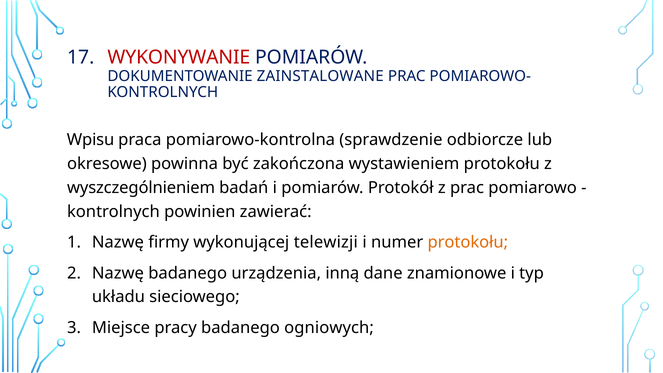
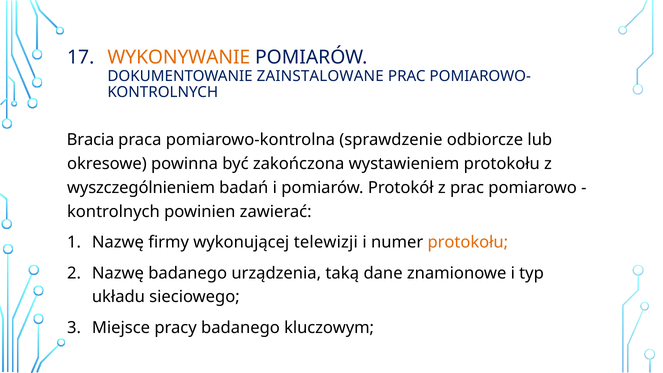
WYKONYWANIE colour: red -> orange
Wpisu: Wpisu -> Bracia
inną: inną -> taką
ogniowych: ogniowych -> kluczowym
